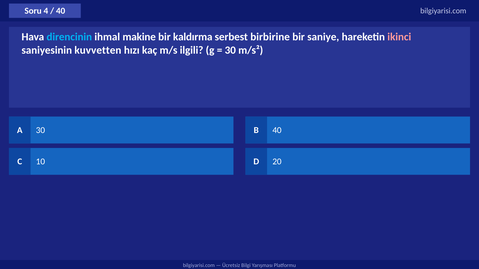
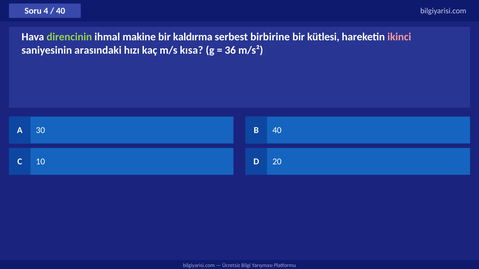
direncinin colour: light blue -> light green
saniye: saniye -> kütlesi
kuvvetten: kuvvetten -> arasındaki
ilgili: ilgili -> kısa
30 at (230, 50): 30 -> 36
